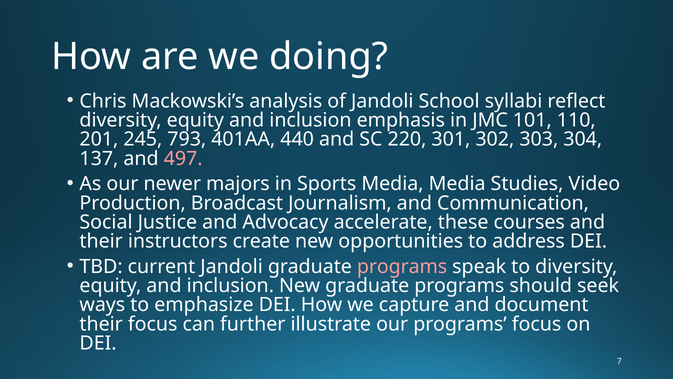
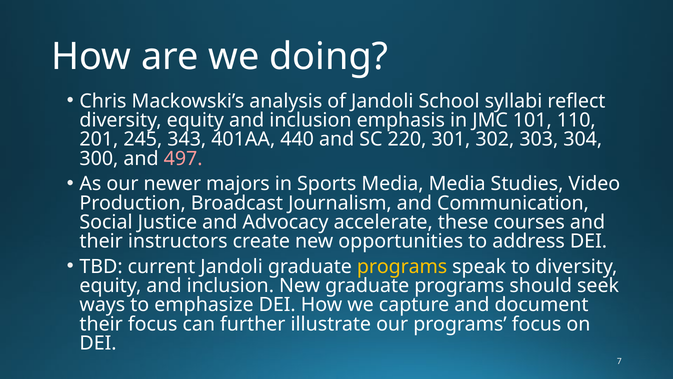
793: 793 -> 343
137: 137 -> 300
programs at (402, 266) colour: pink -> yellow
